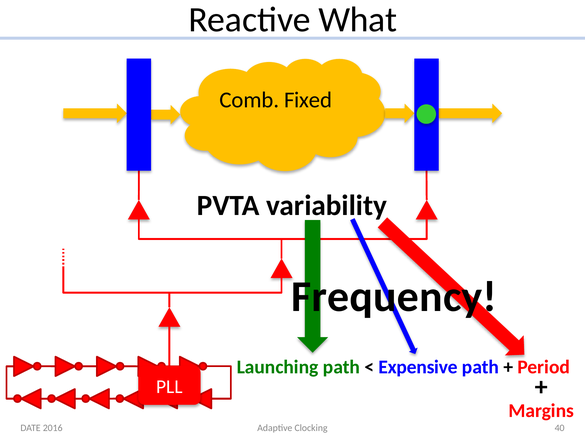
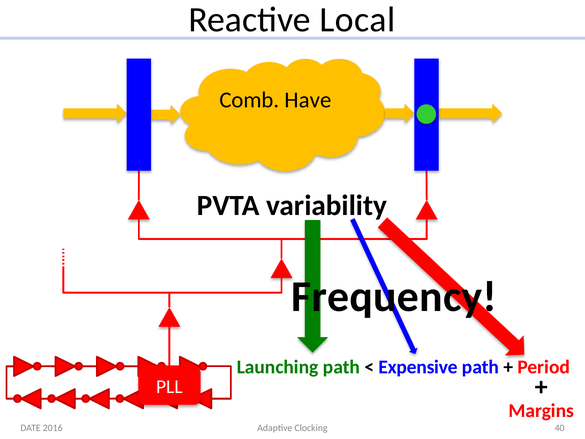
What: What -> Local
Fixed: Fixed -> Have
